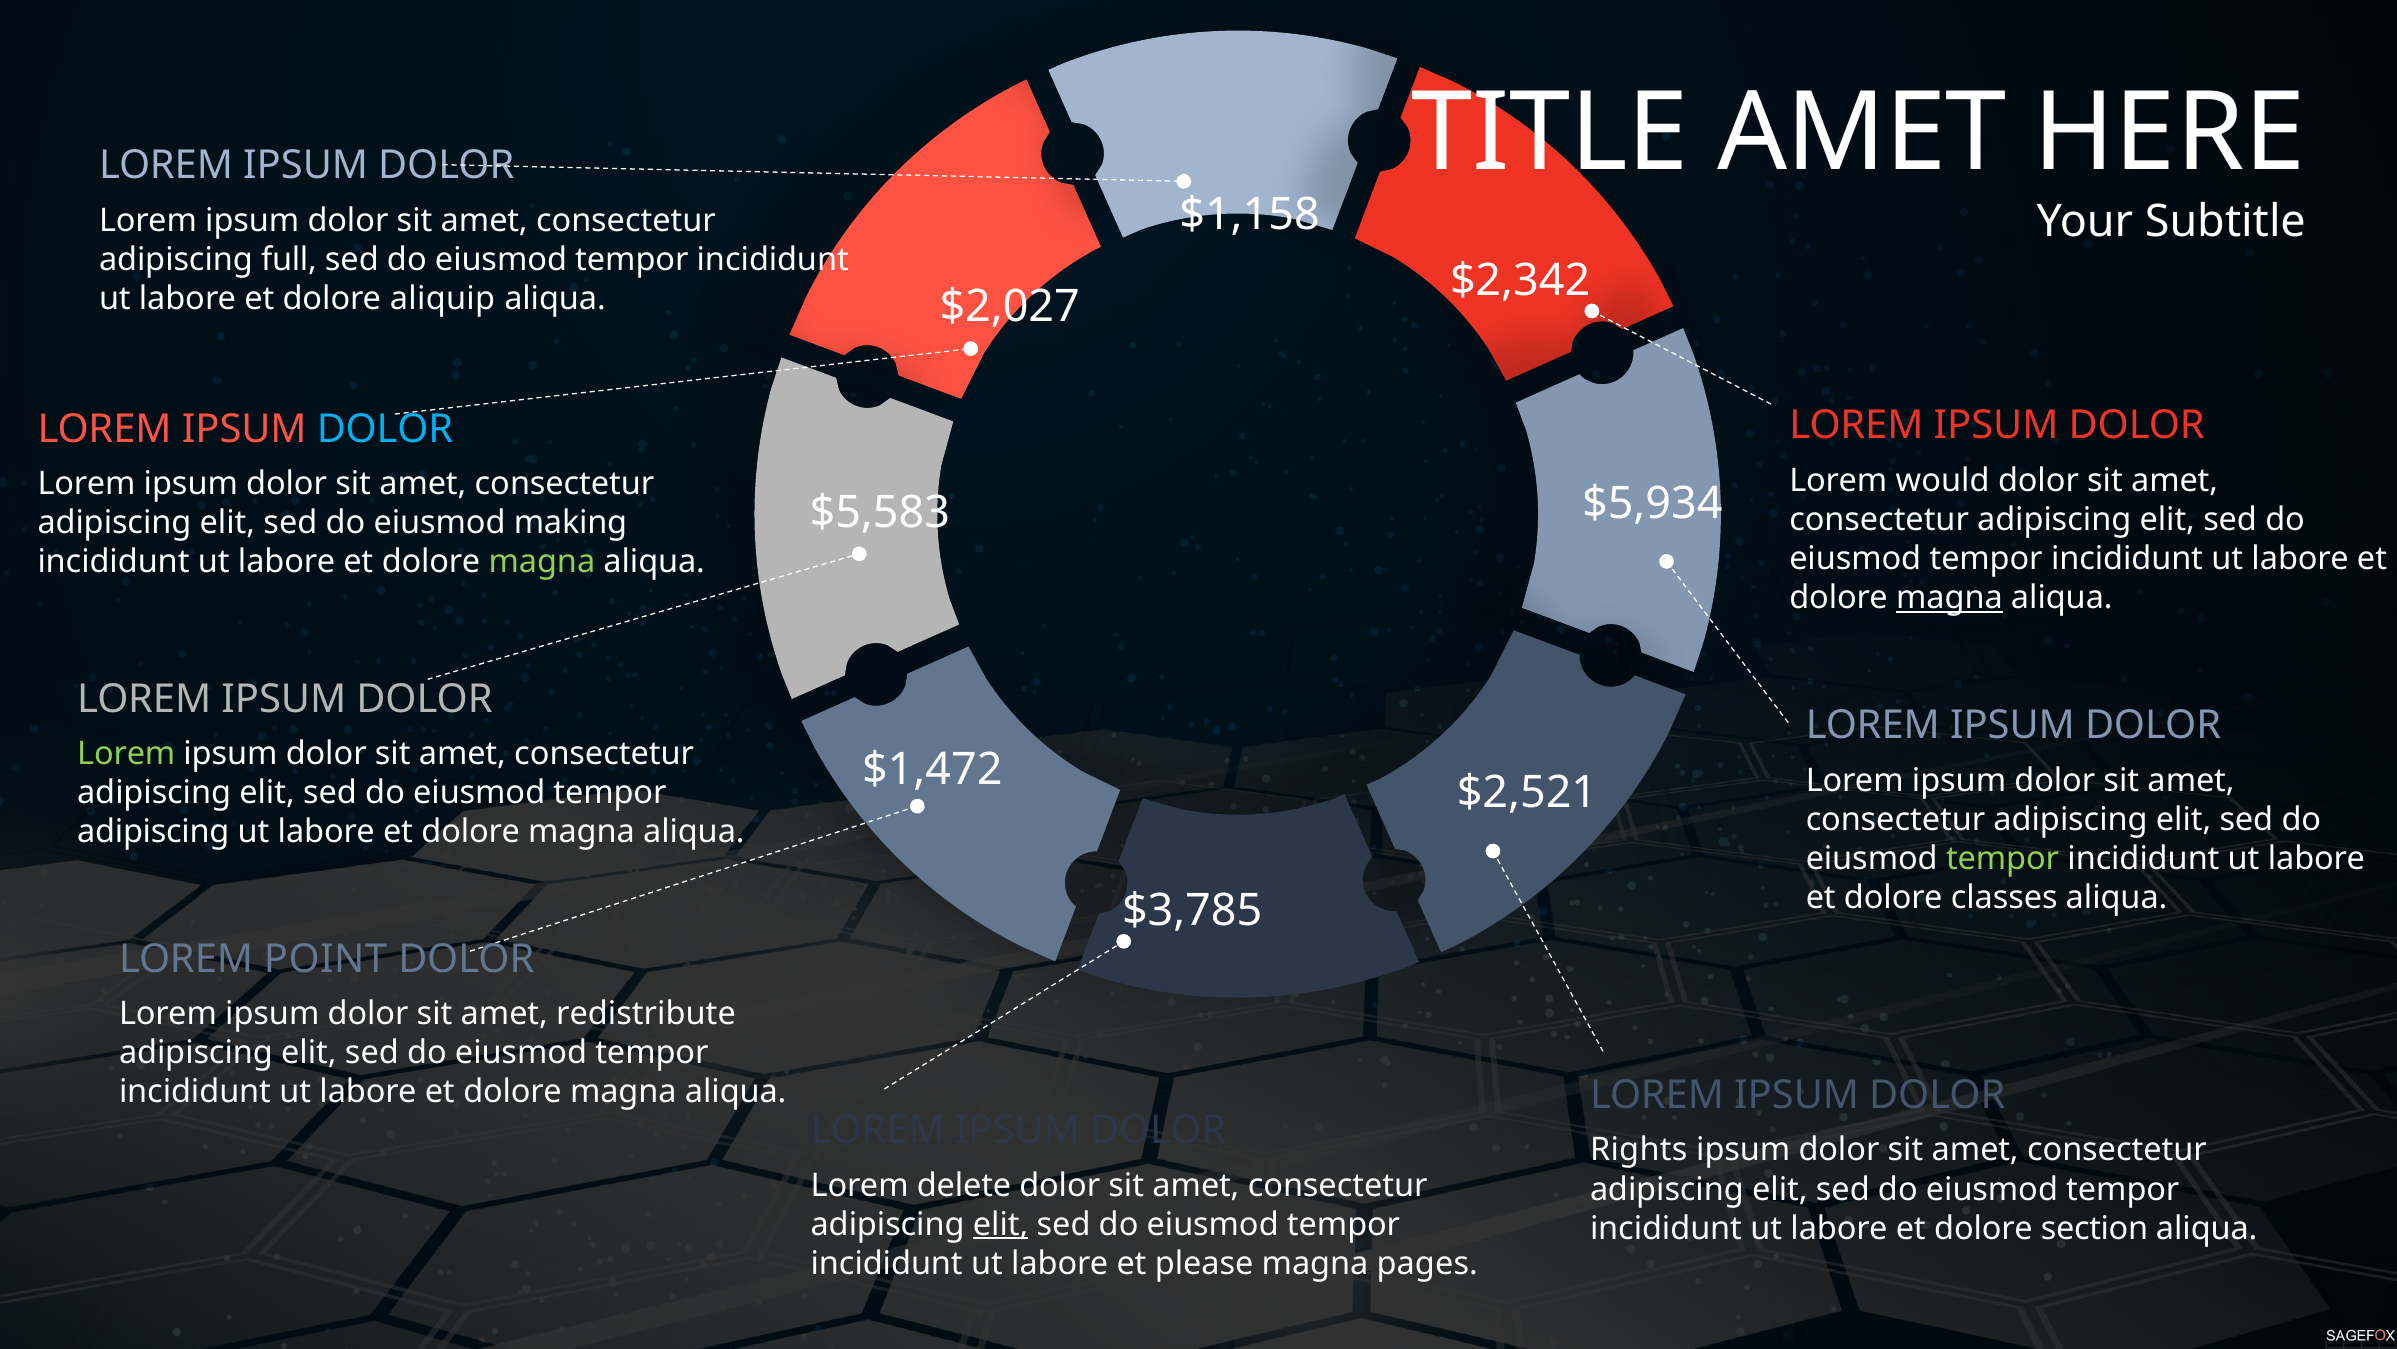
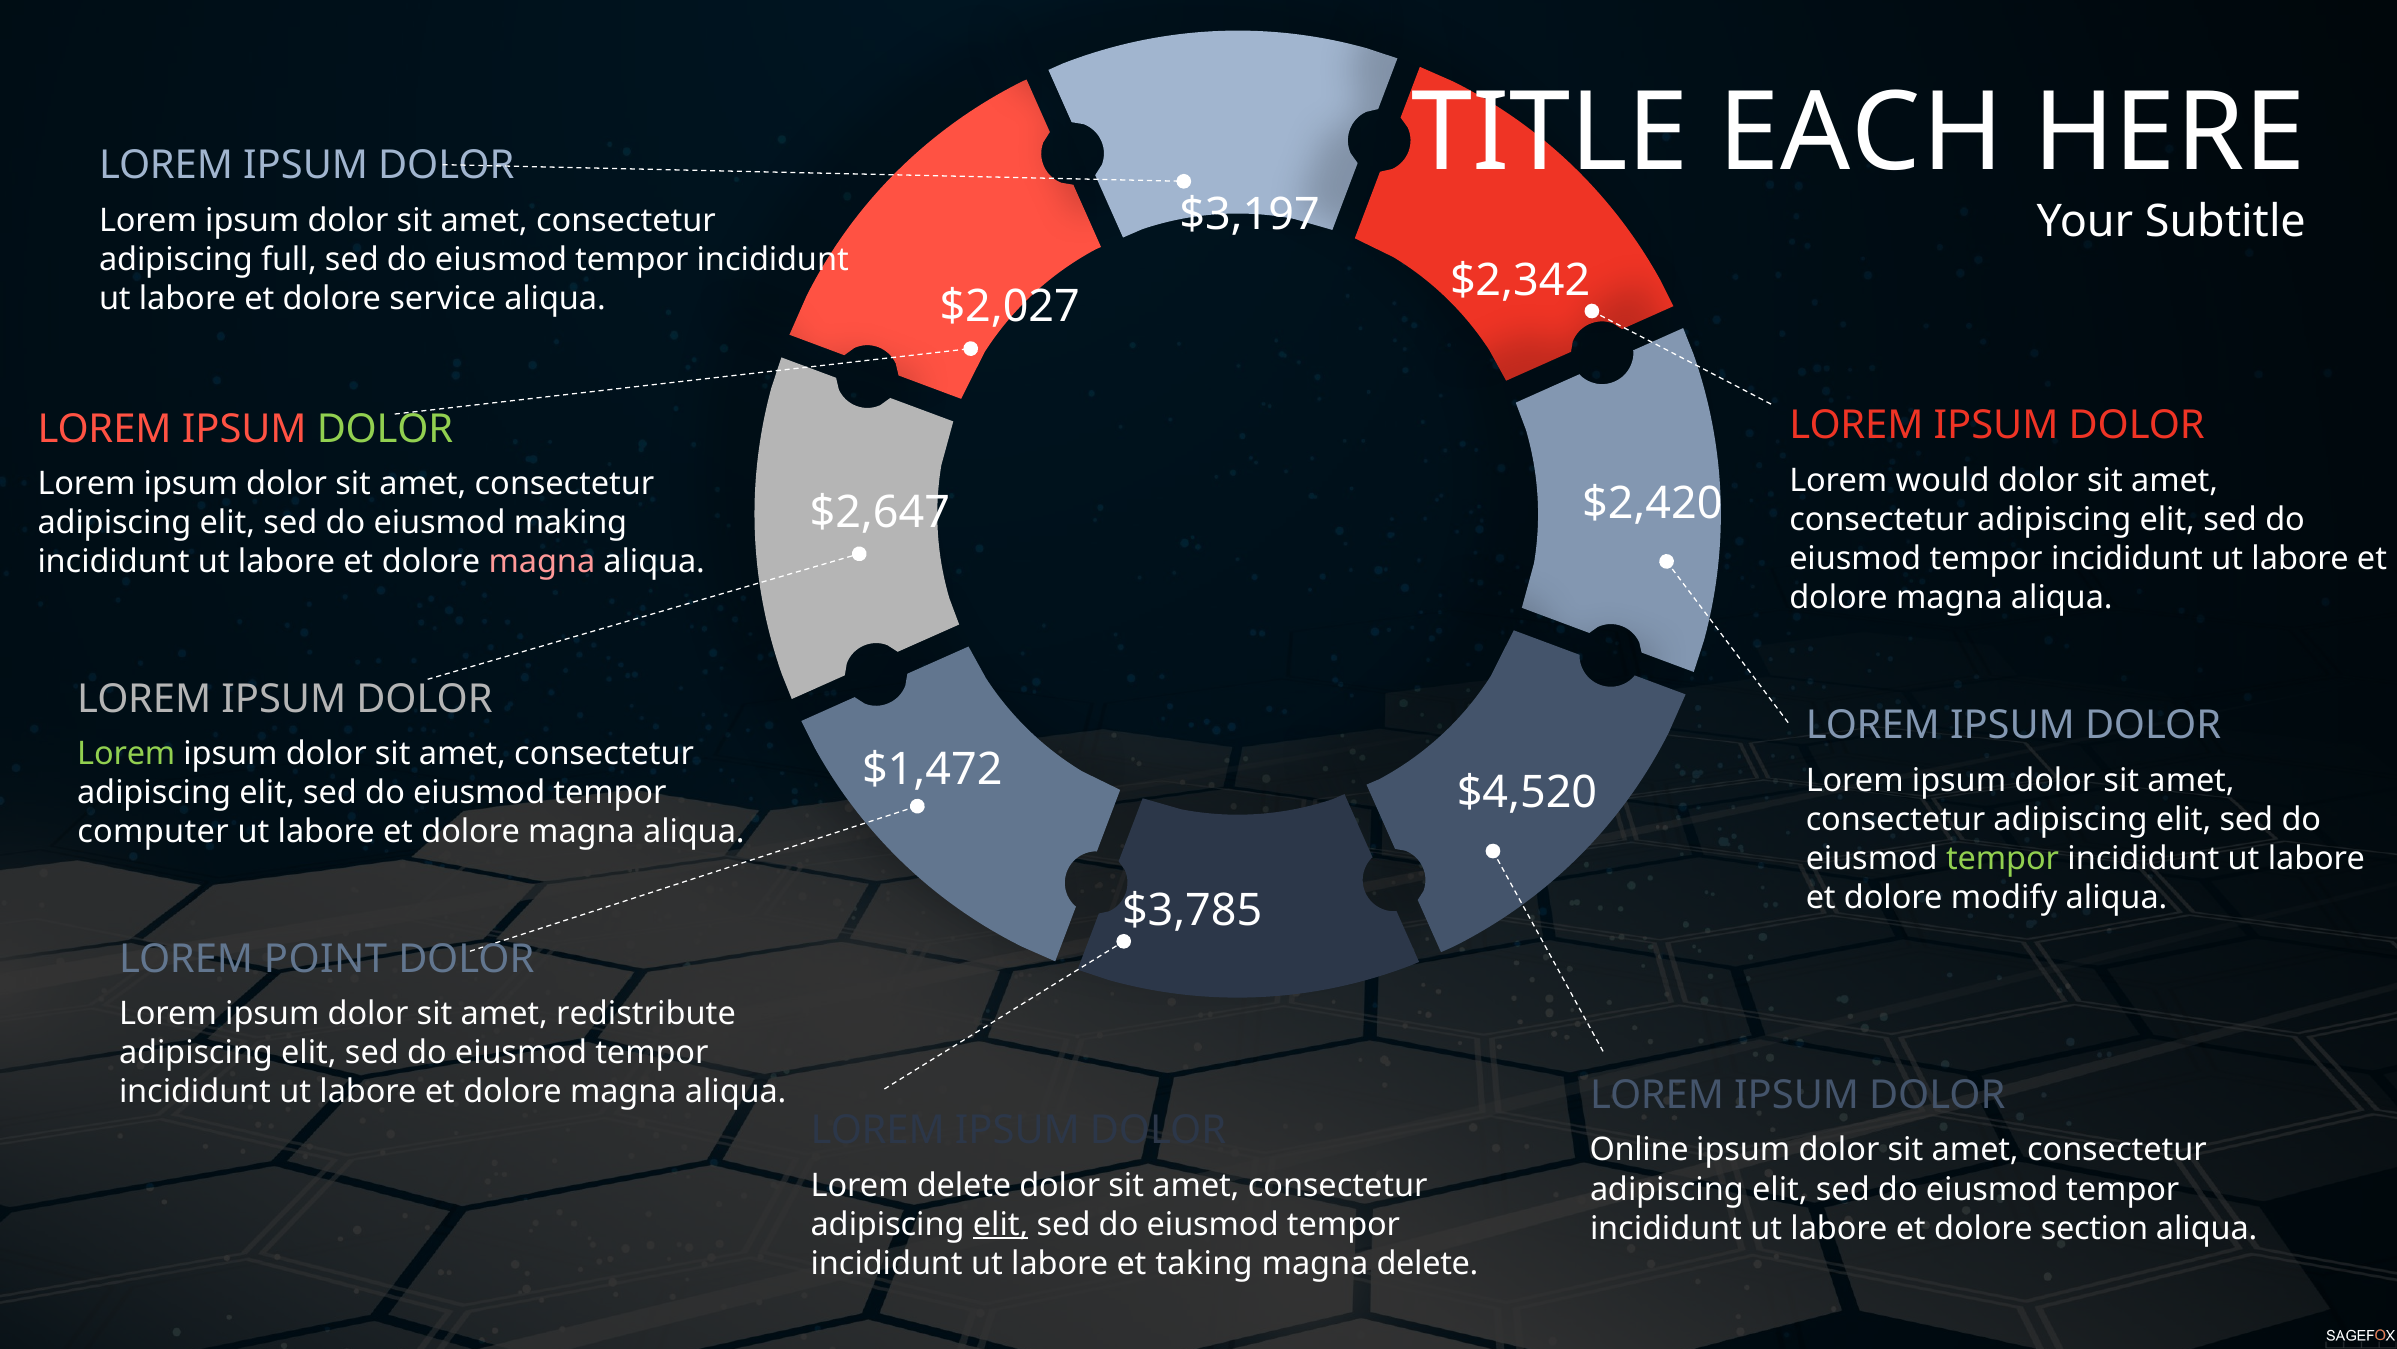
TITLE AMET: AMET -> EACH
$1,158: $1,158 -> $3,197
aliquip: aliquip -> service
DOLOR at (385, 429) colour: light blue -> light green
$5,934: $5,934 -> $2,420
$5,583: $5,583 -> $2,647
magna at (542, 562) colour: light green -> pink
magna at (1950, 597) underline: present -> none
$2,521: $2,521 -> $4,520
adipiscing at (153, 831): adipiscing -> computer
classes: classes -> modify
Rights: Rights -> Online
please: please -> taking
magna pages: pages -> delete
